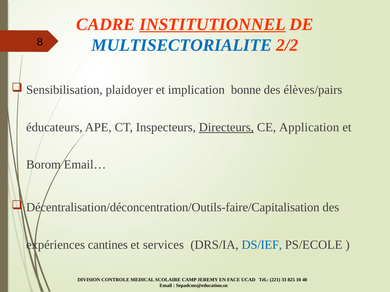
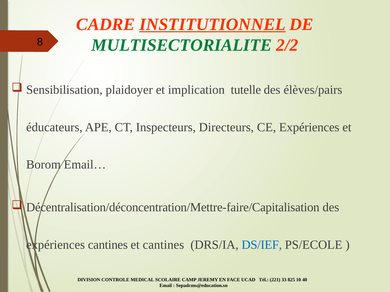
MULTISECTORIALITE colour: blue -> green
bonne: bonne -> tutelle
Directeurs underline: present -> none
CE Application: Application -> Expériences
Décentralisation/déconcentration/Outils-faire/Capitalisation: Décentralisation/déconcentration/Outils-faire/Capitalisation -> Décentralisation/déconcentration/Mettre-faire/Capitalisation
et services: services -> cantines
